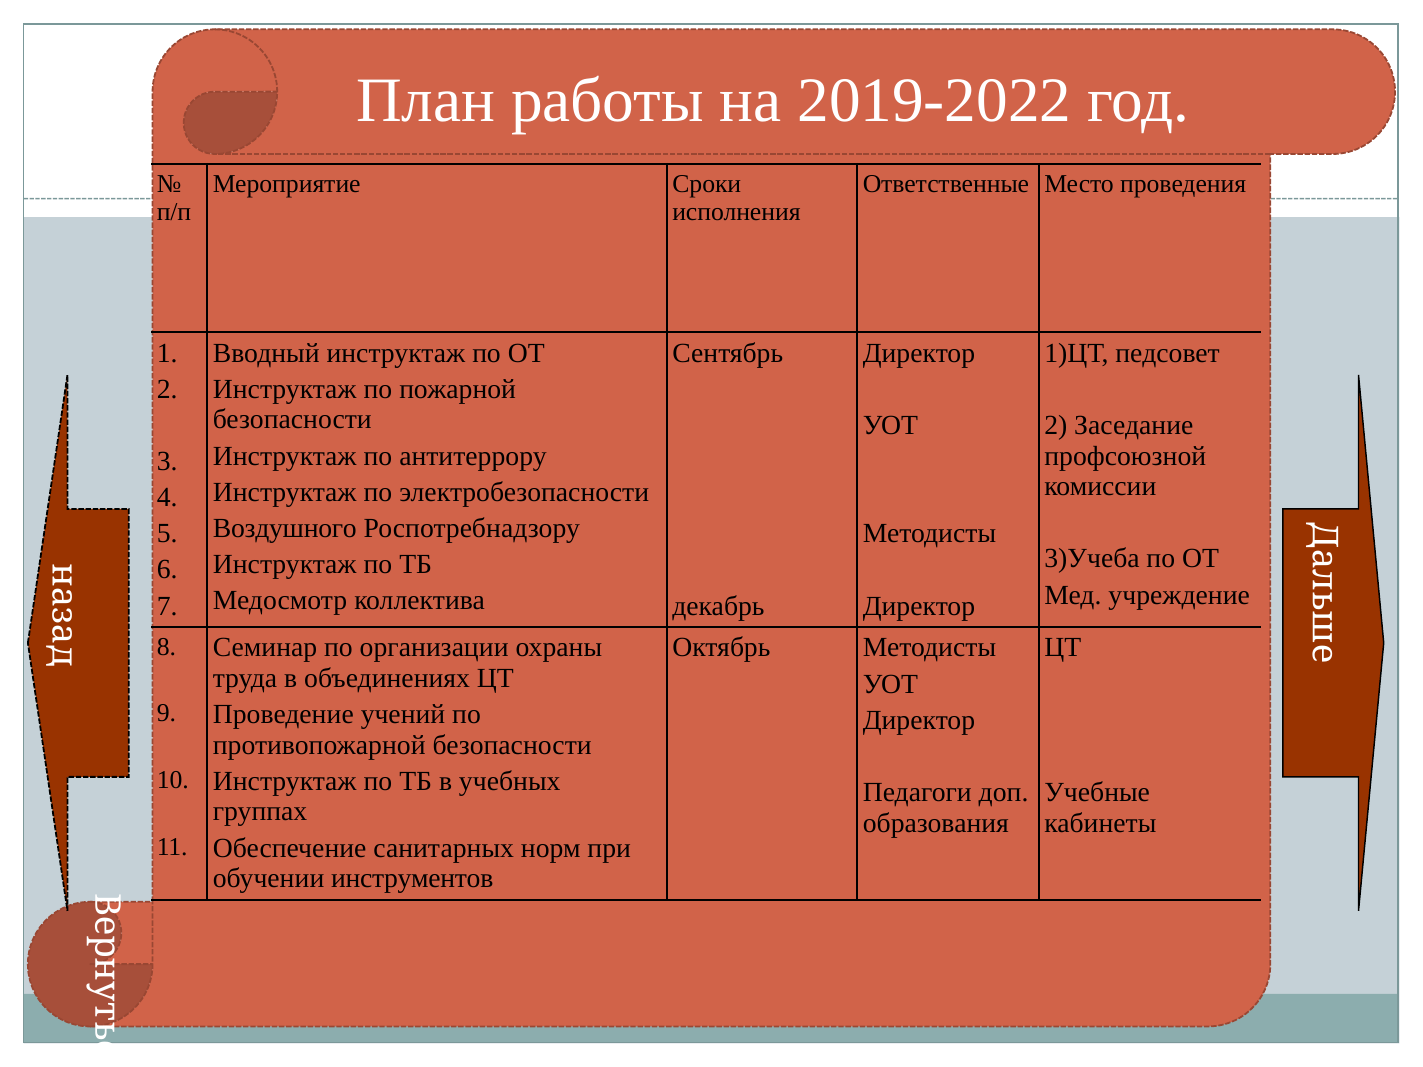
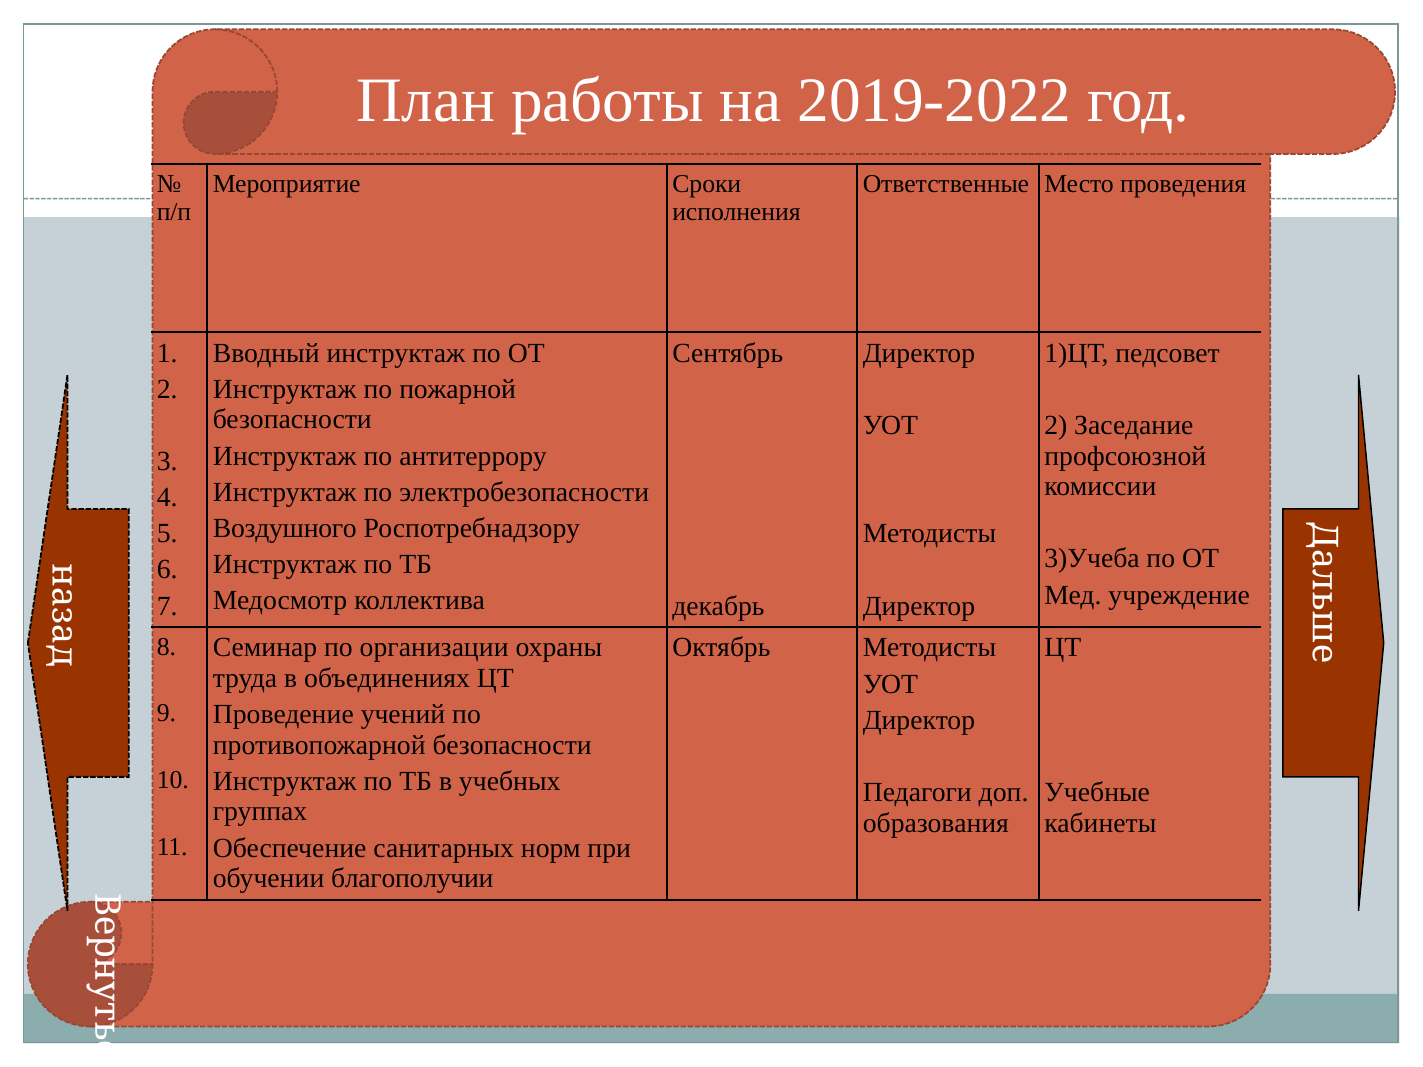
инструментов: инструментов -> благополучии
